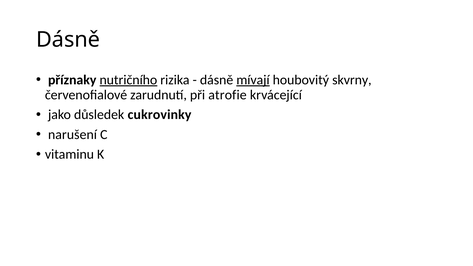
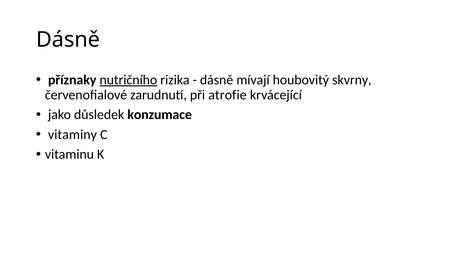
mívají underline: present -> none
cukrovinky: cukrovinky -> konzumace
narušení: narušení -> vitaminy
